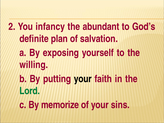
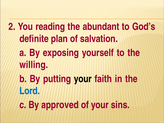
infancy: infancy -> reading
Lord colour: green -> blue
memorize: memorize -> approved
